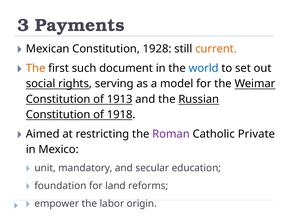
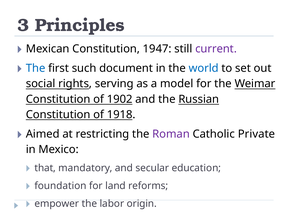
Payments: Payments -> Principles
1928: 1928 -> 1947
current colour: orange -> purple
The at (36, 68) colour: orange -> blue
1913: 1913 -> 1902
unit: unit -> that
